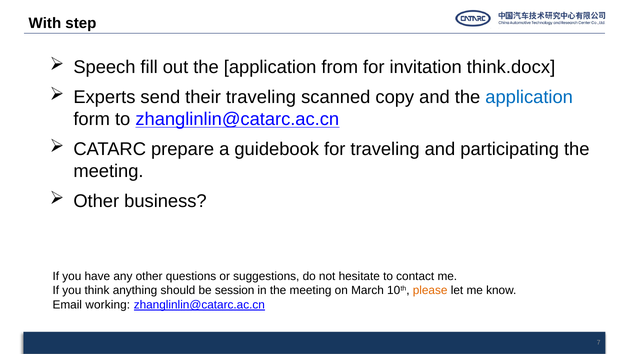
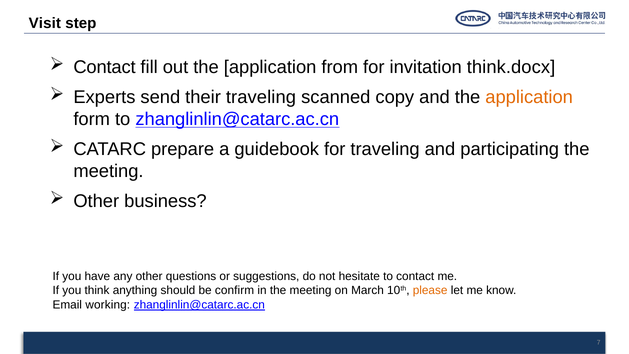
With: With -> Visit
Speech at (104, 67): Speech -> Contact
application at (529, 97) colour: blue -> orange
session: session -> confirm
